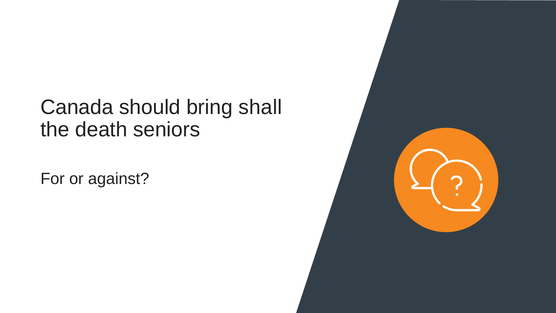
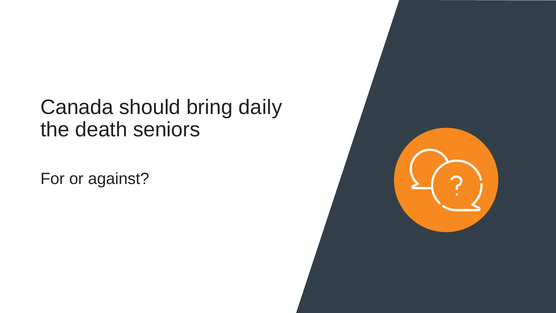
shall: shall -> daily
